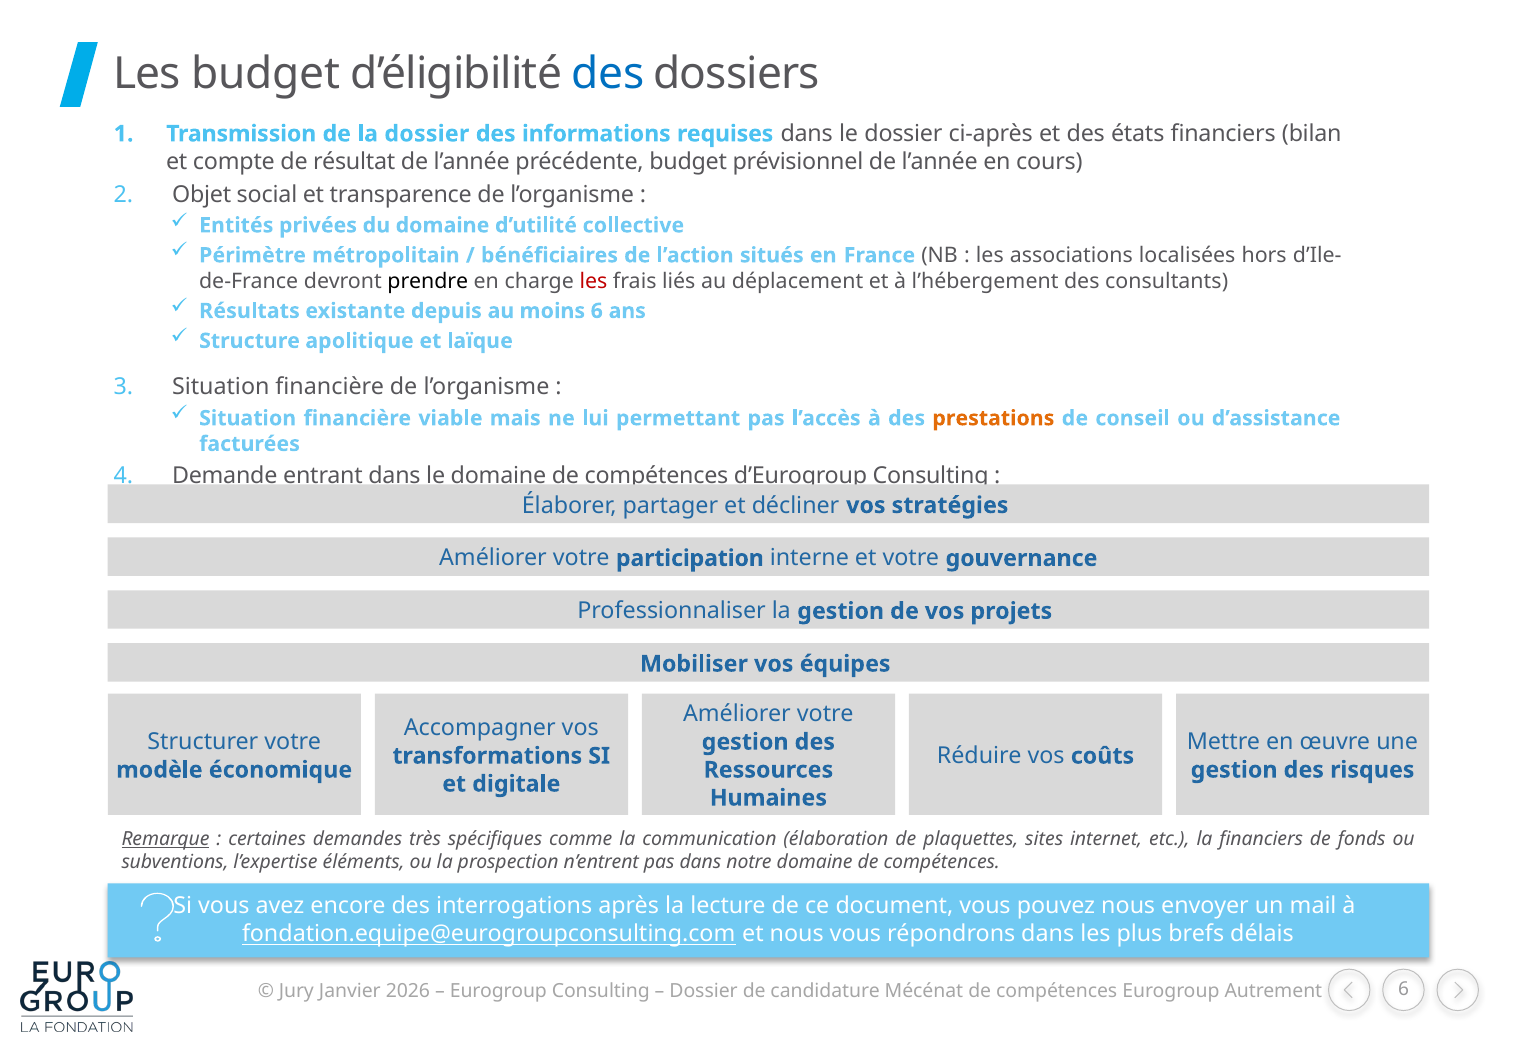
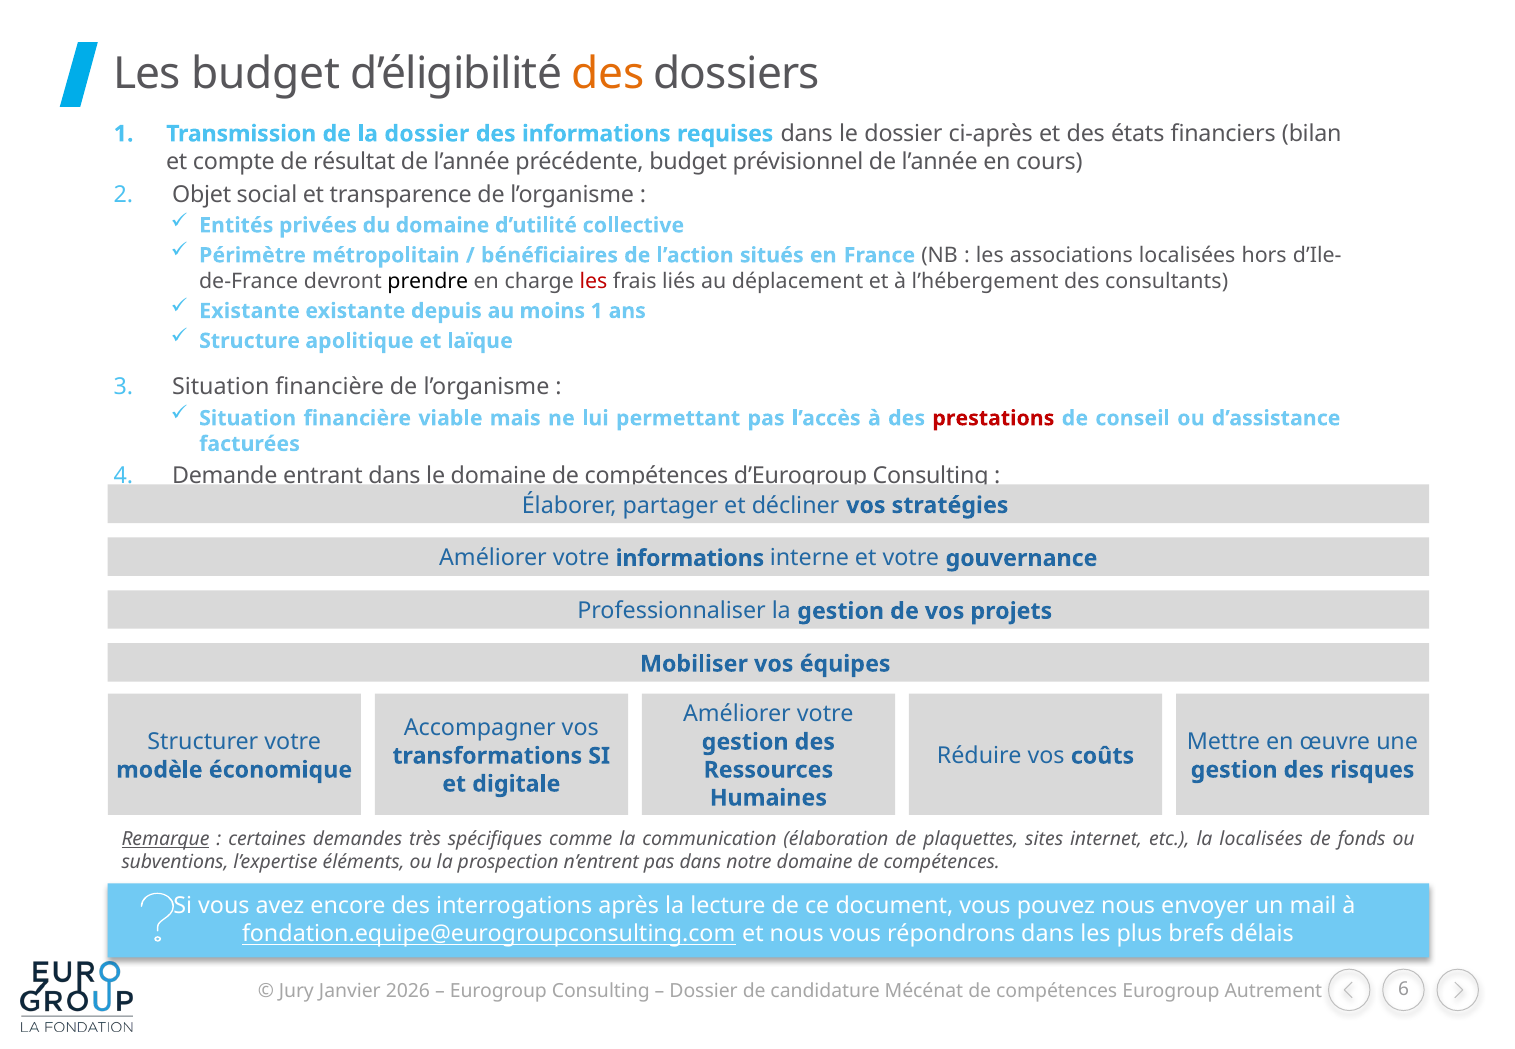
des at (608, 74) colour: blue -> orange
Résultats at (249, 311): Résultats -> Existante
moins 6: 6 -> 1
prestations colour: orange -> red
votre participation: participation -> informations
la financiers: financiers -> localisées
